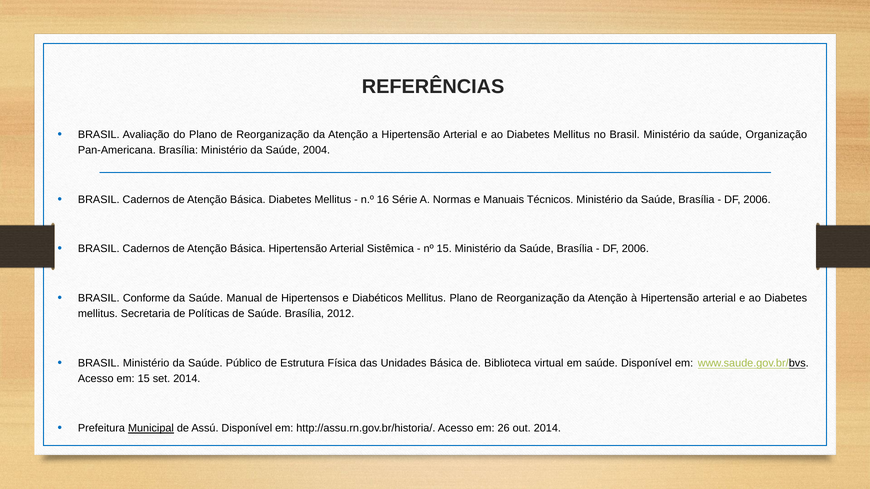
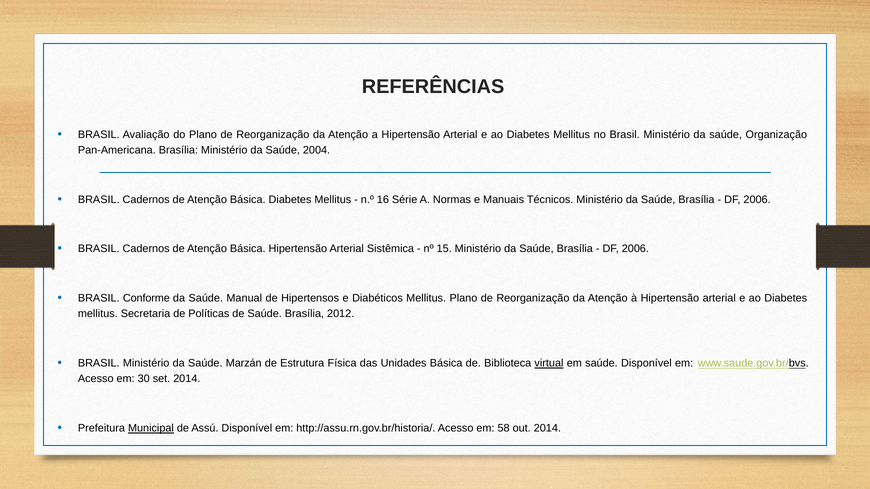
Público: Público -> Marzán
virtual underline: none -> present
em 15: 15 -> 30
26: 26 -> 58
